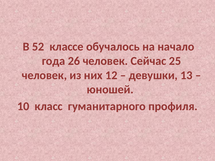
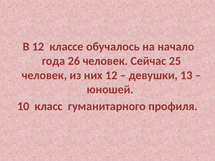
В 52: 52 -> 12
